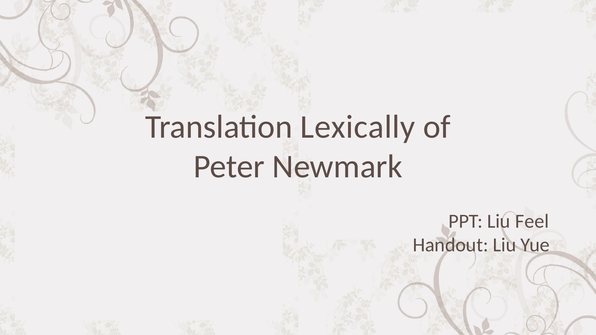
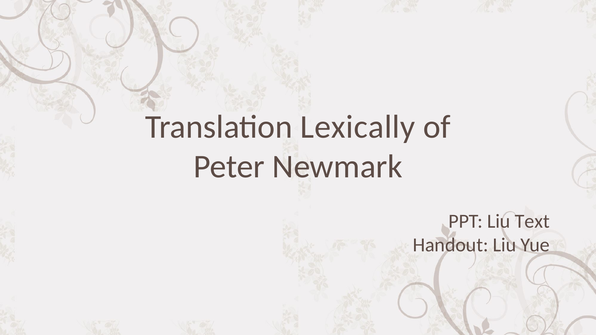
Feel: Feel -> Text
